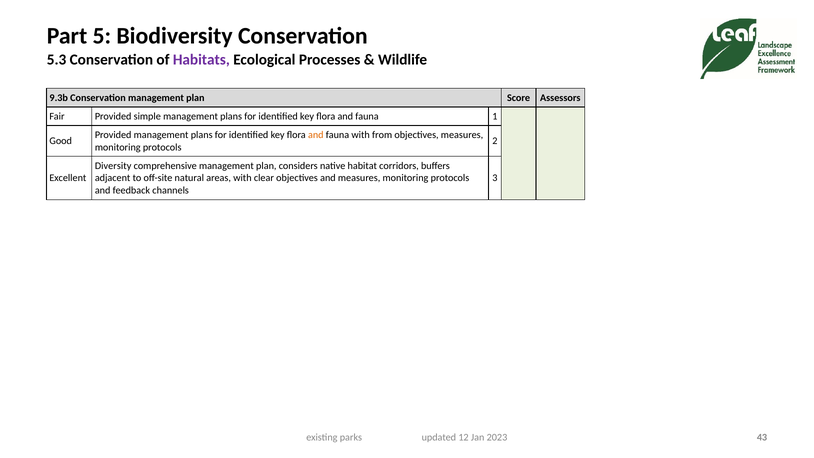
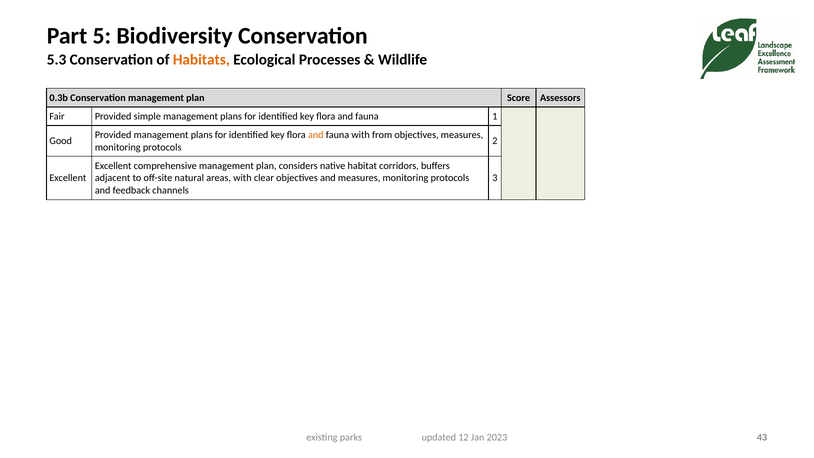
Habitats colour: purple -> orange
9.3b: 9.3b -> 0.3b
Diversity at (113, 166): Diversity -> Excellent
